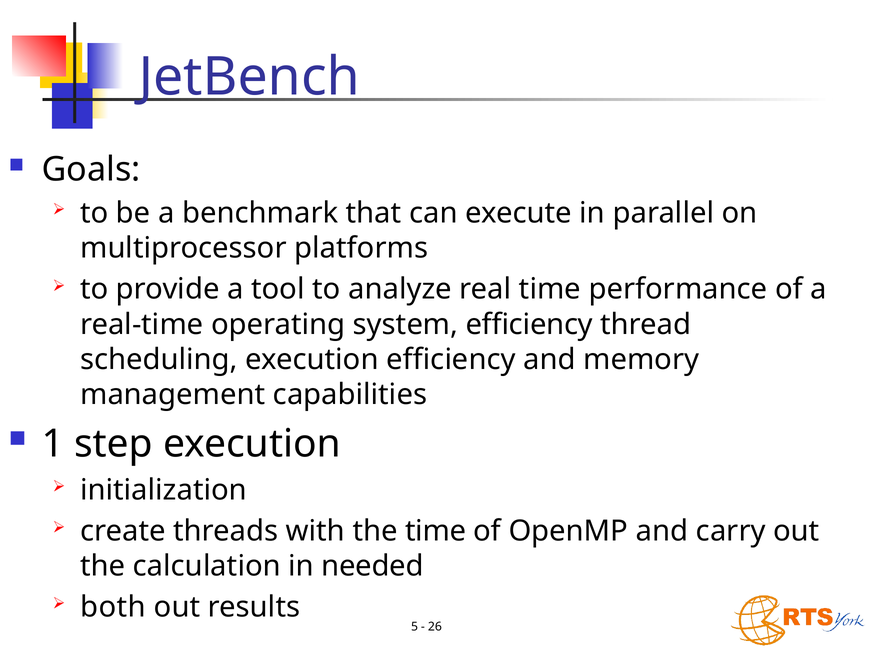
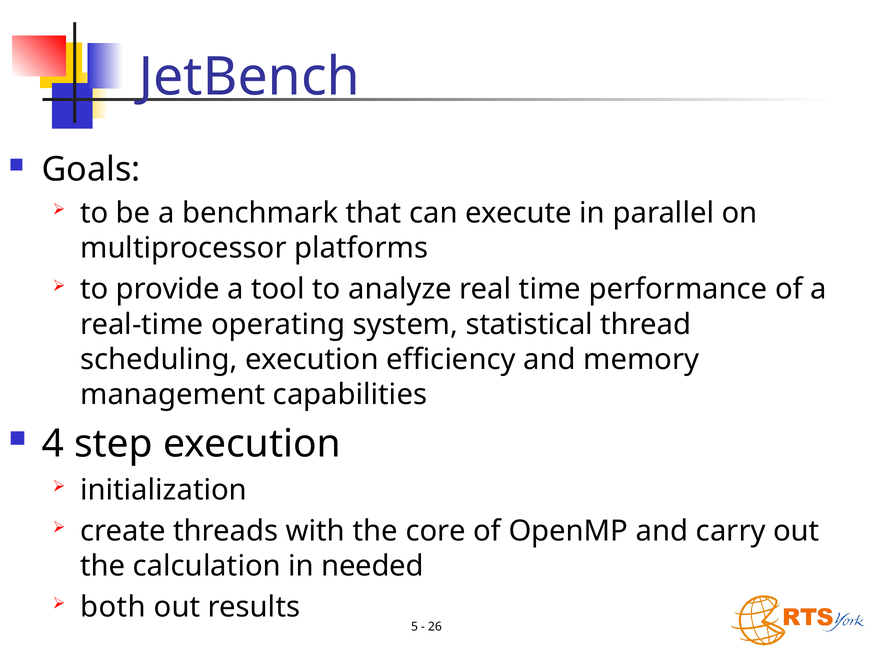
system efficiency: efficiency -> statistical
1: 1 -> 4
the time: time -> core
